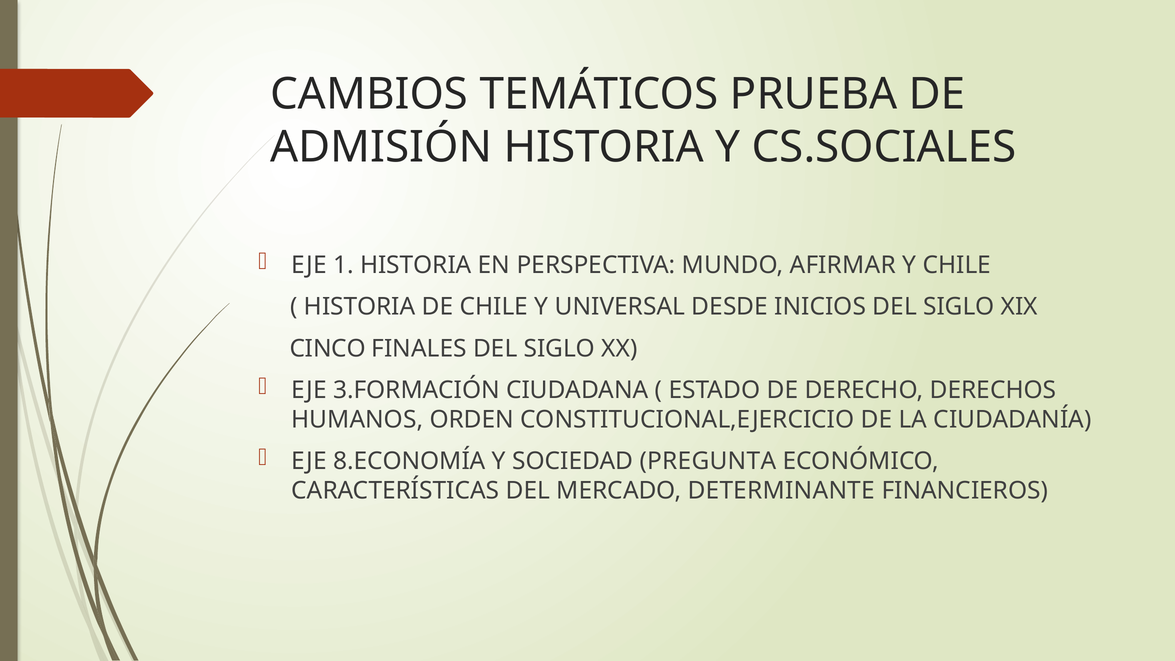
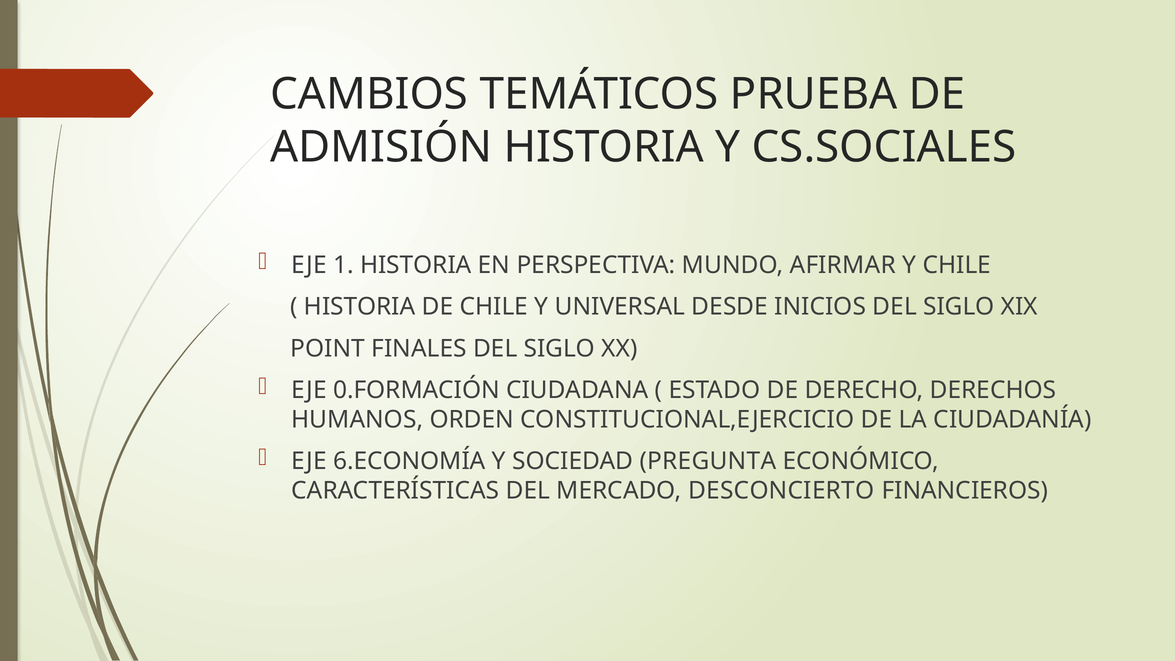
CINCO: CINCO -> POINT
3.FORMACIÓN: 3.FORMACIÓN -> 0.FORMACIÓN
8.ECONOMÍA: 8.ECONOMÍA -> 6.ECONOMÍA
DETERMINANTE: DETERMINANTE -> DESCONCIERTO
